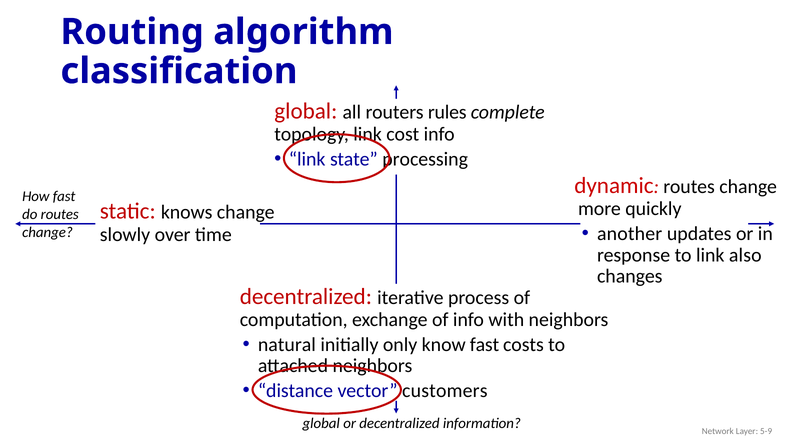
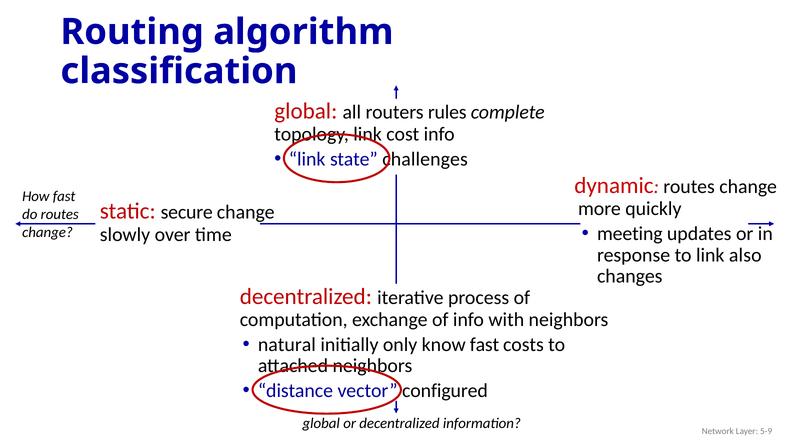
processing: processing -> challenges
knows: knows -> secure
another: another -> meeting
customers: customers -> configured
